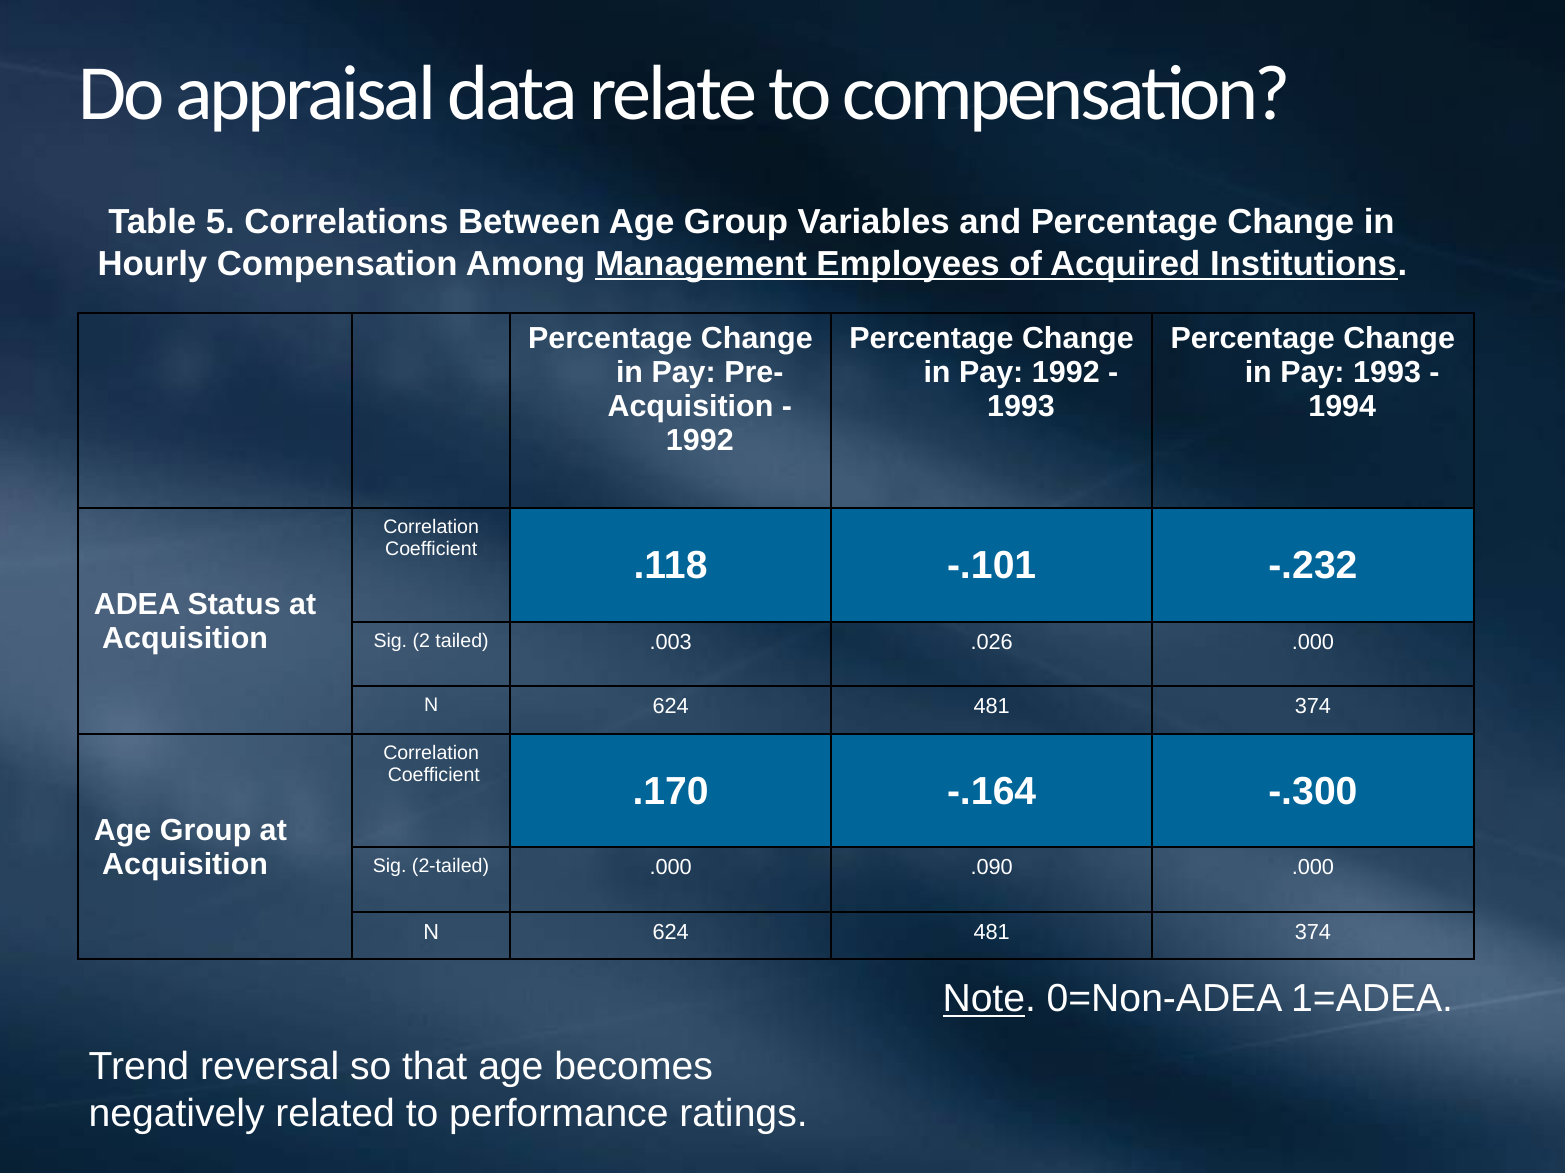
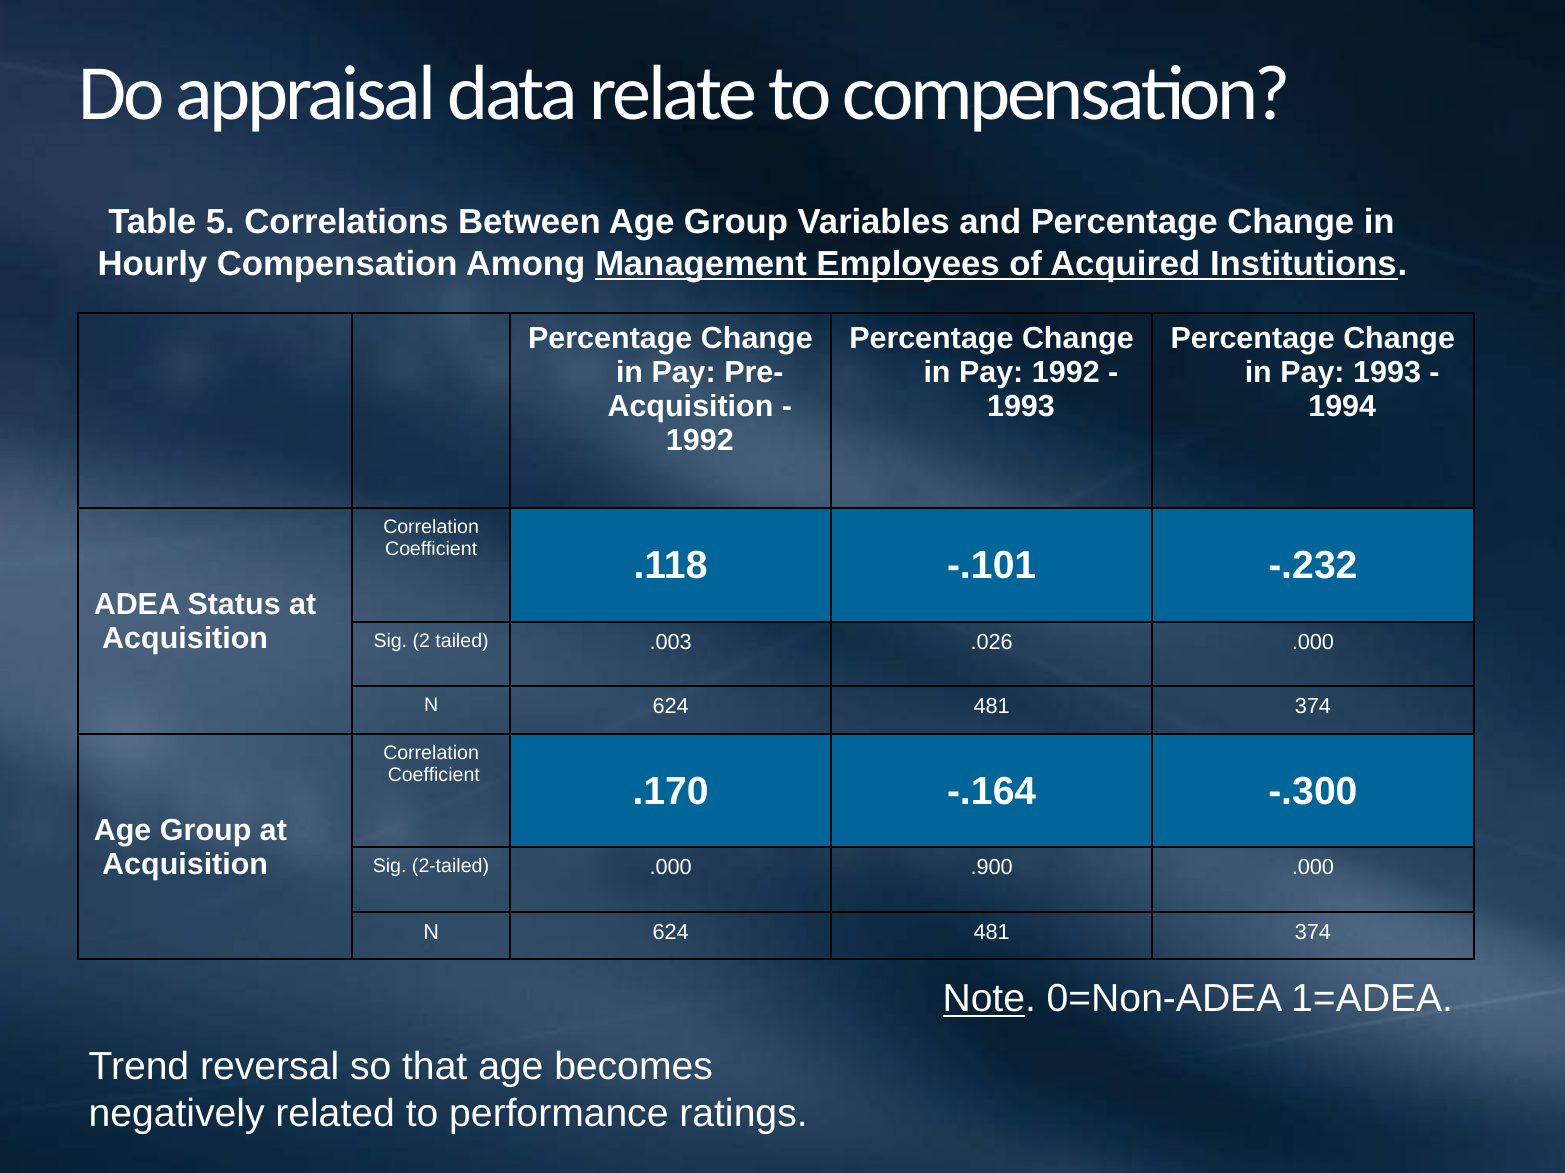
.090: .090 -> .900
